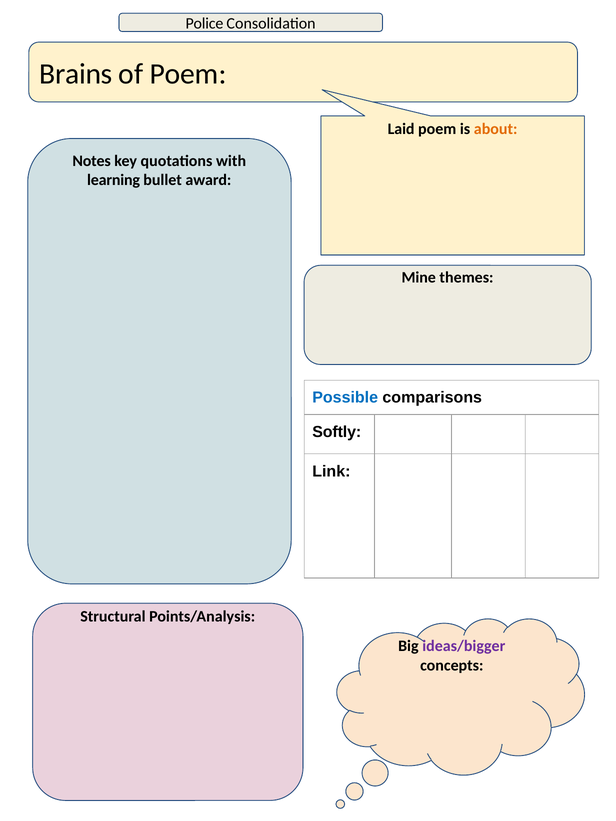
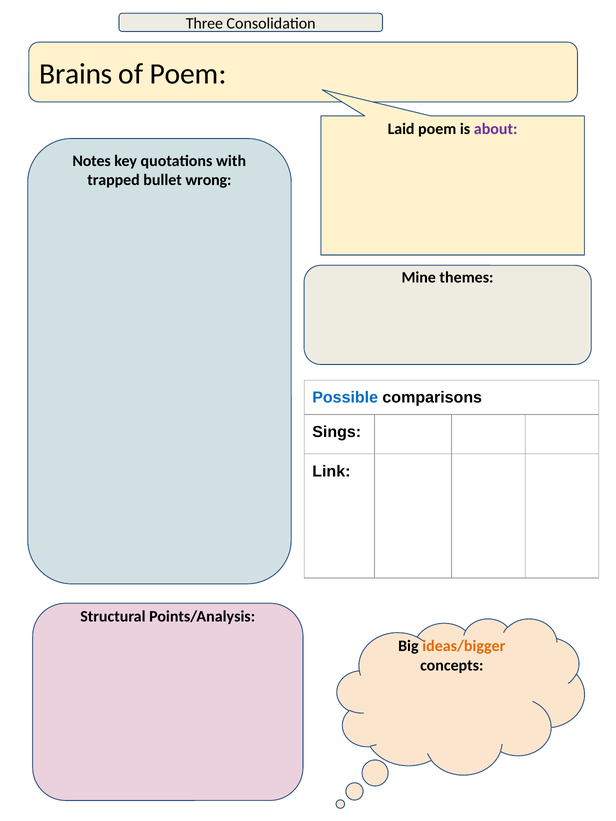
Police: Police -> Three
about colour: orange -> purple
learning: learning -> trapped
award: award -> wrong
Softly: Softly -> Sings
ideas/bigger colour: purple -> orange
